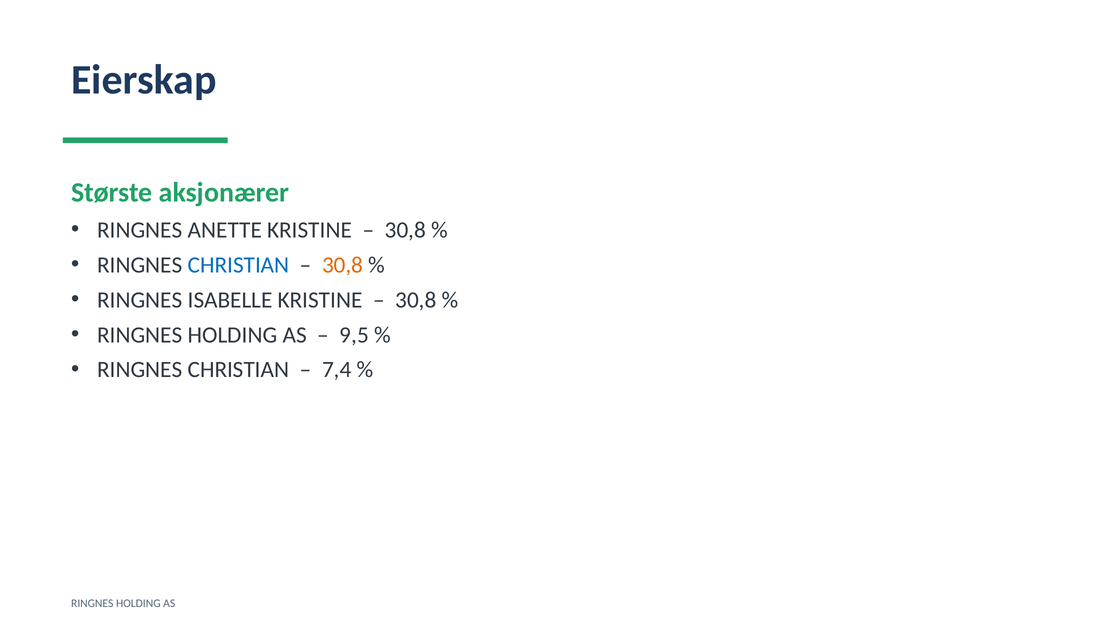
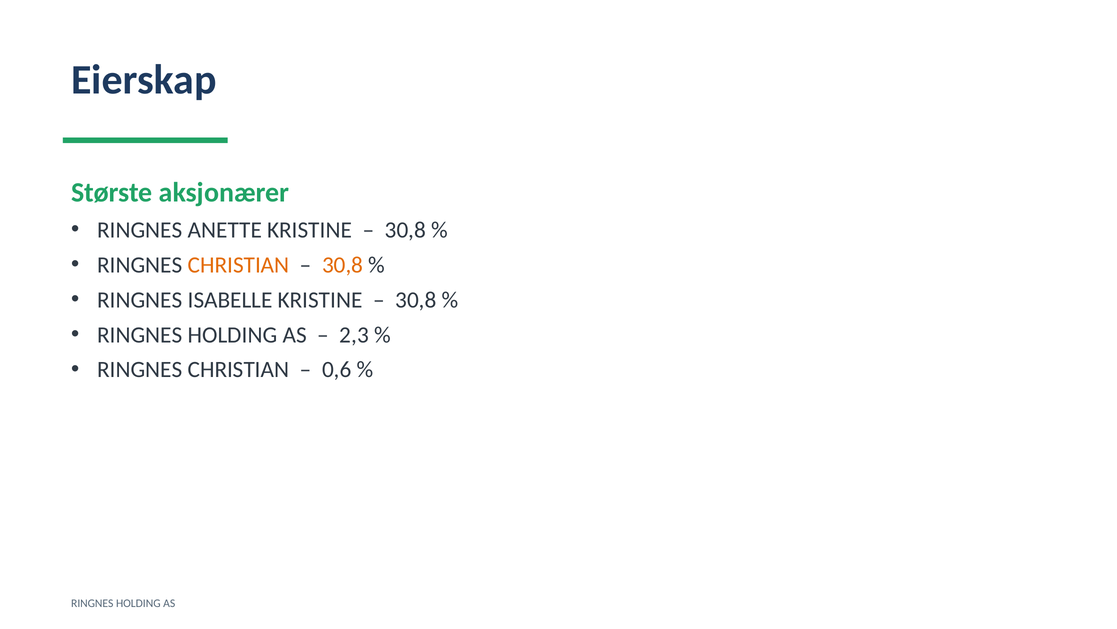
CHRISTIAN at (239, 265) colour: blue -> orange
9,5: 9,5 -> 2,3
7,4: 7,4 -> 0,6
